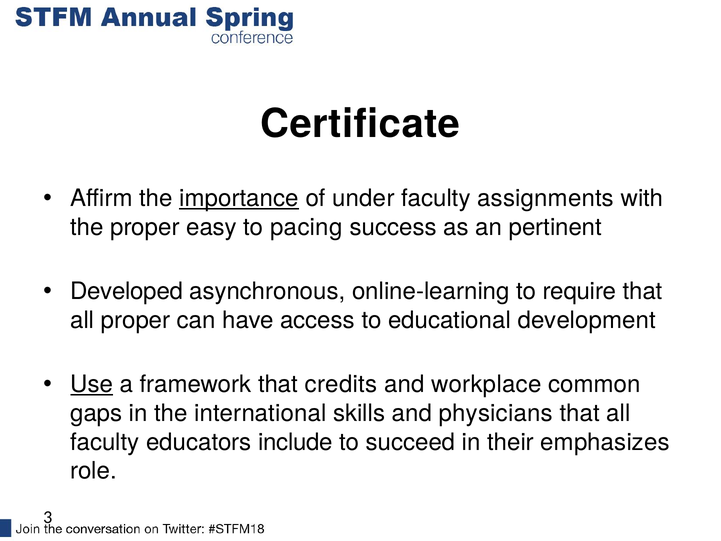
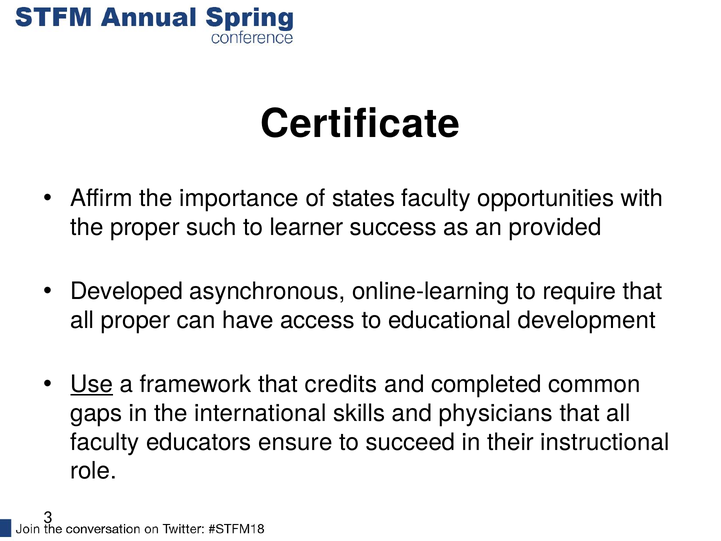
importance underline: present -> none
under: under -> states
assignments: assignments -> opportunities
easy: easy -> such
pacing: pacing -> learner
pertinent: pertinent -> provided
workplace: workplace -> completed
include: include -> ensure
emphasizes: emphasizes -> instructional
